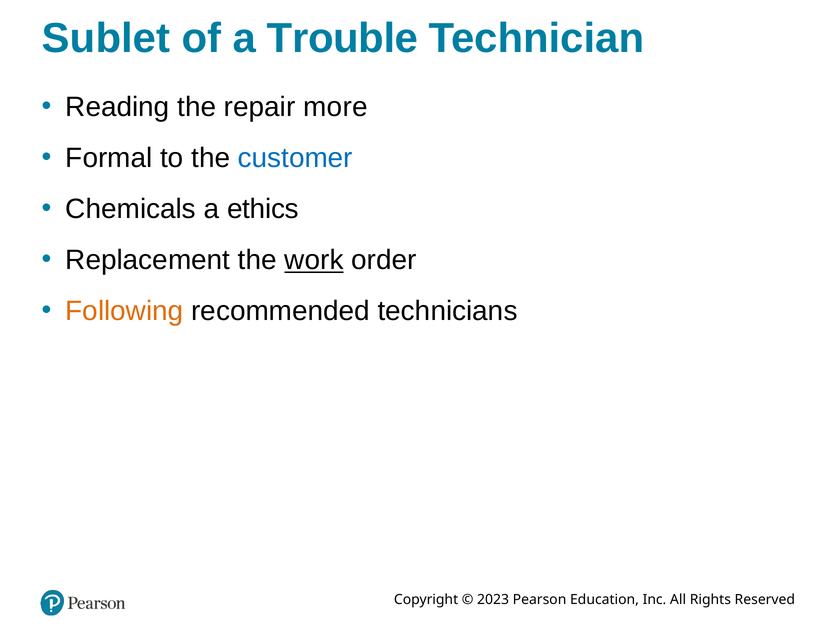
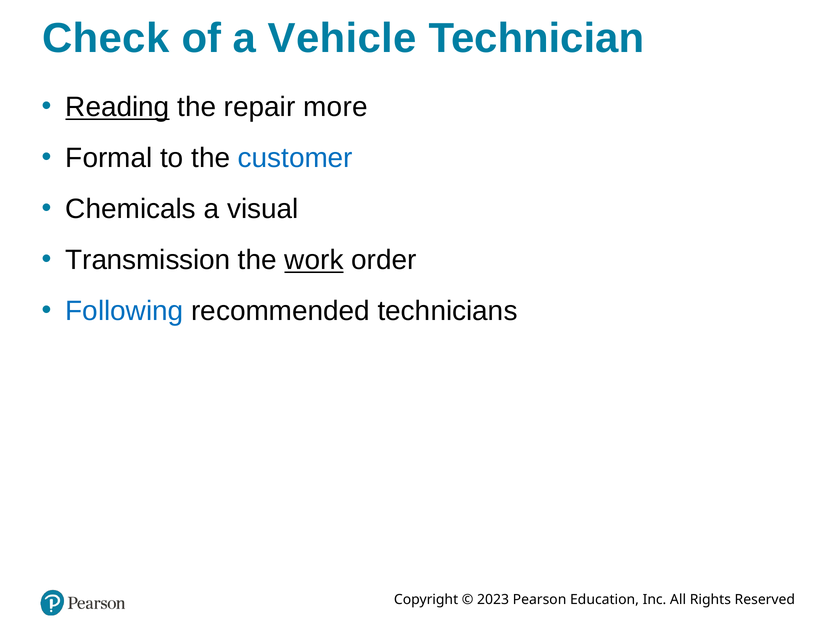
Sublet: Sublet -> Check
Trouble: Trouble -> Vehicle
Reading underline: none -> present
ethics: ethics -> visual
Replacement: Replacement -> Transmission
Following colour: orange -> blue
